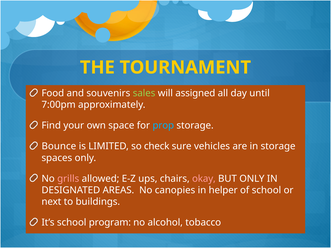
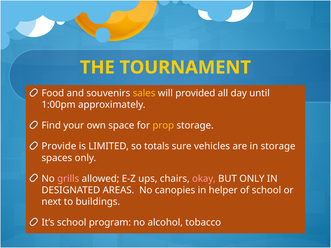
sales colour: light green -> yellow
assigned: assigned -> provided
7:00pm: 7:00pm -> 1:00pm
prop colour: light blue -> yellow
Bounce: Bounce -> Provide
check: check -> totals
